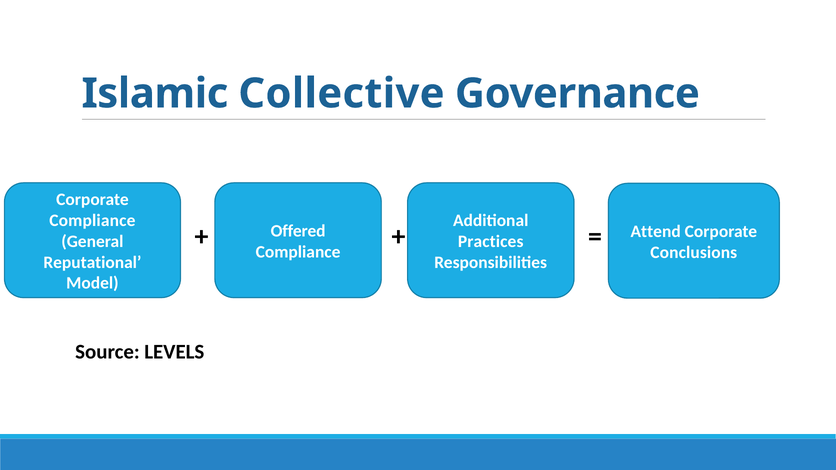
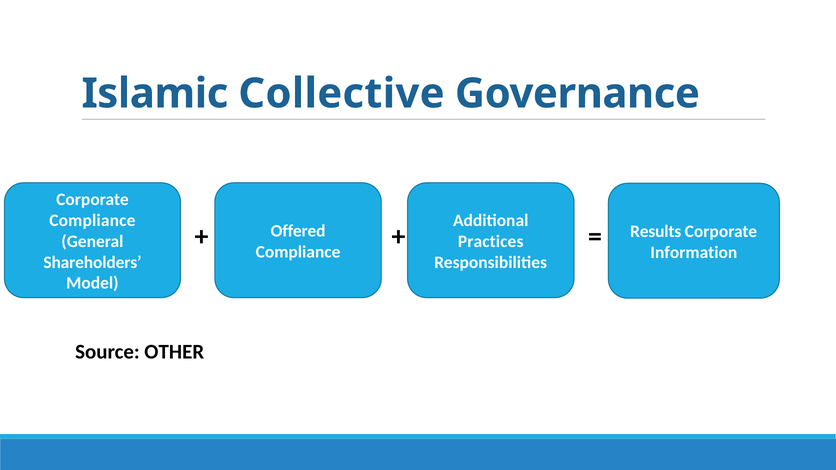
Attend: Attend -> Results
Conclusions: Conclusions -> Information
Reputational: Reputational -> Shareholders
LEVELS: LEVELS -> OTHER
